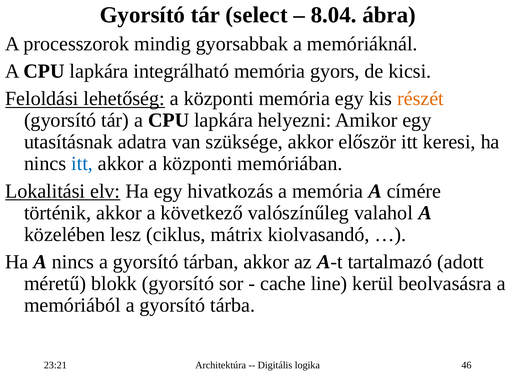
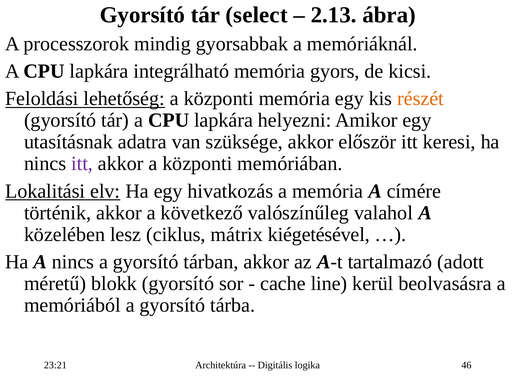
8.04: 8.04 -> 2.13
itt at (82, 164) colour: blue -> purple
kiolvasandó: kiolvasandó -> kiégetésével
